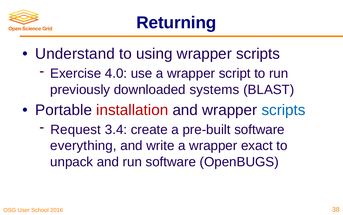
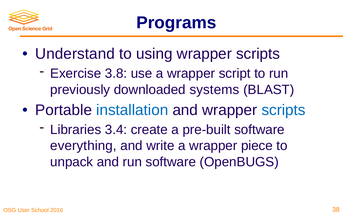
Returning: Returning -> Programs
4.0: 4.0 -> 3.8
installation colour: red -> blue
Request: Request -> Libraries
exact: exact -> piece
